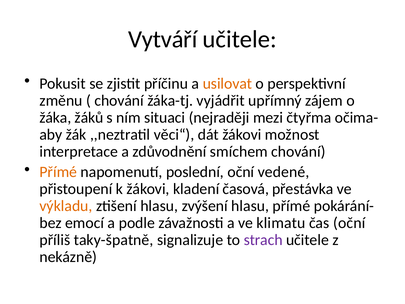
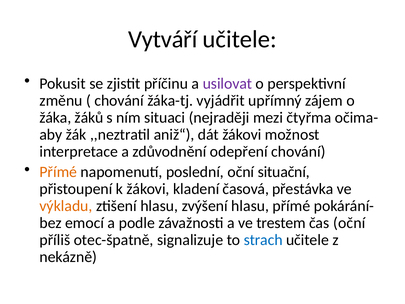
usilovat colour: orange -> purple
věci“: věci“ -> aniž“
smíchem: smíchem -> odepření
vedené: vedené -> situační
klimatu: klimatu -> trestem
taky-špatně: taky-špatně -> otec-špatně
strach colour: purple -> blue
